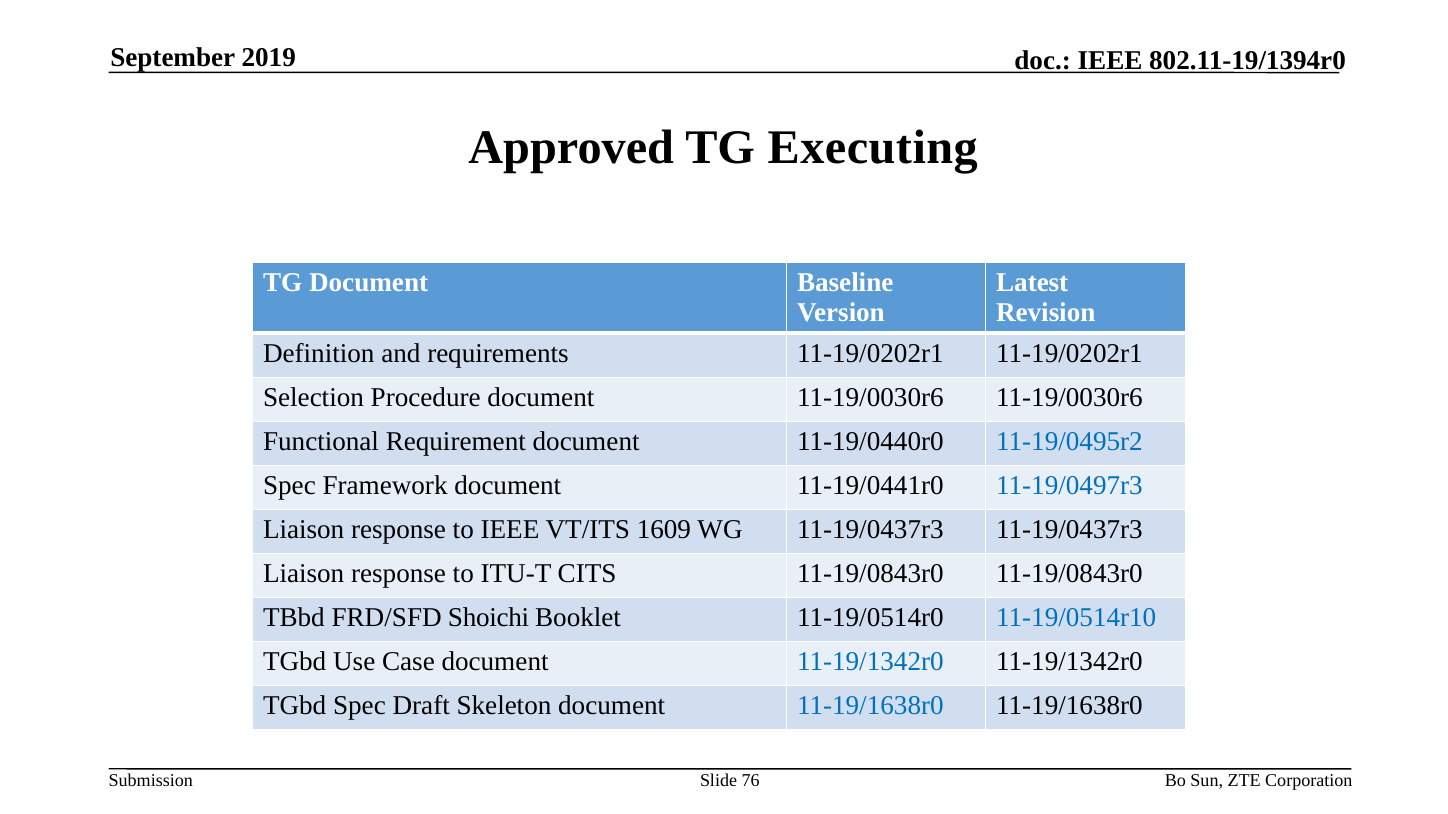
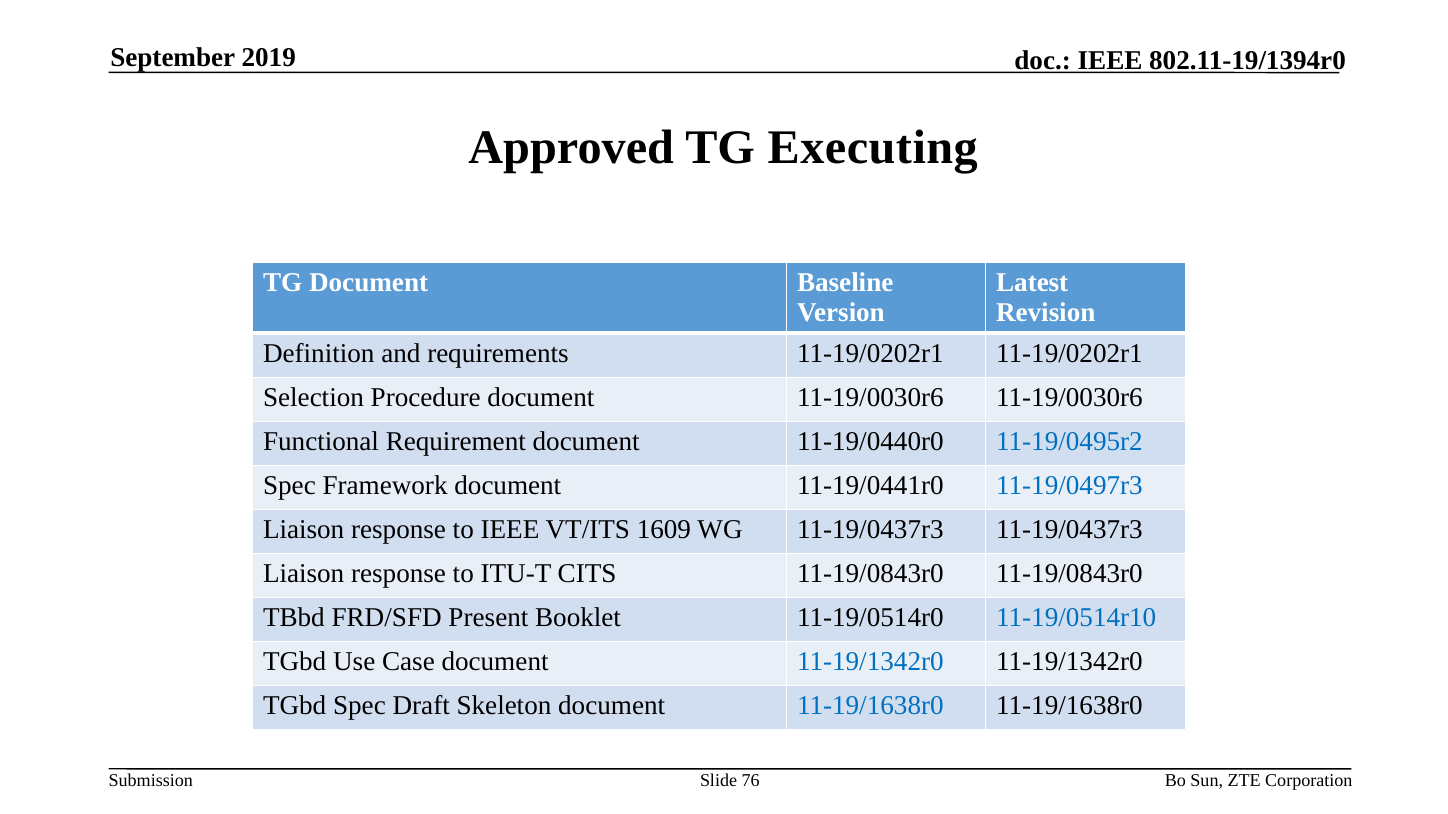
Shoichi: Shoichi -> Present
